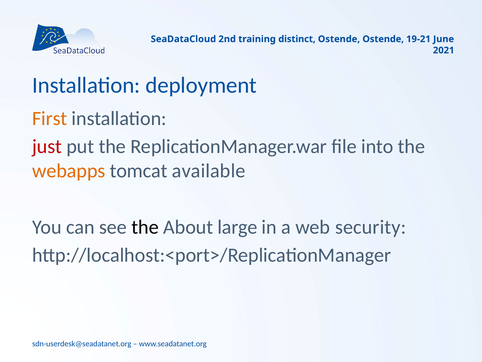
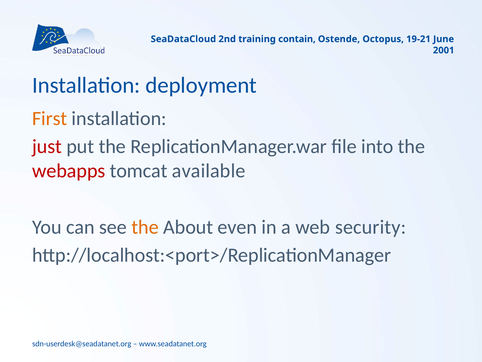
distinct: distinct -> contain
Ostende Ostende: Ostende -> Octopus
2021: 2021 -> 2001
webapps colour: orange -> red
the at (145, 227) colour: black -> orange
large: large -> even
